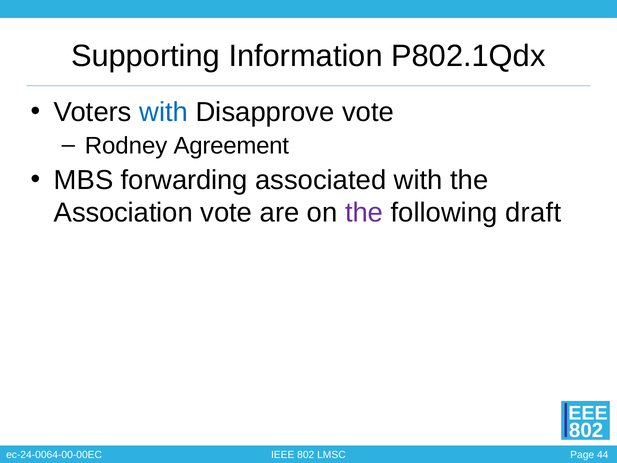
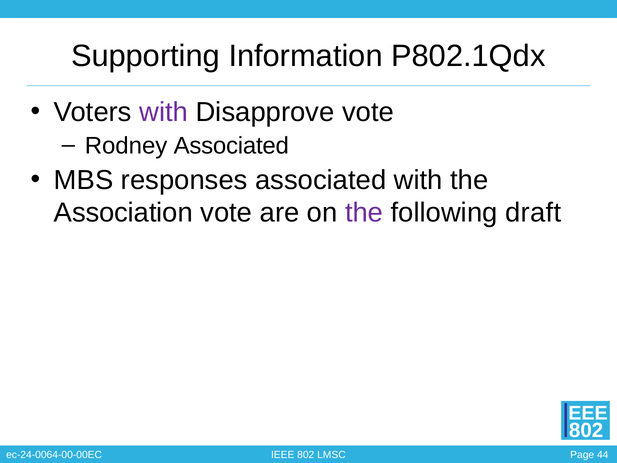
with at (164, 112) colour: blue -> purple
Rodney Agreement: Agreement -> Associated
forwarding: forwarding -> responses
